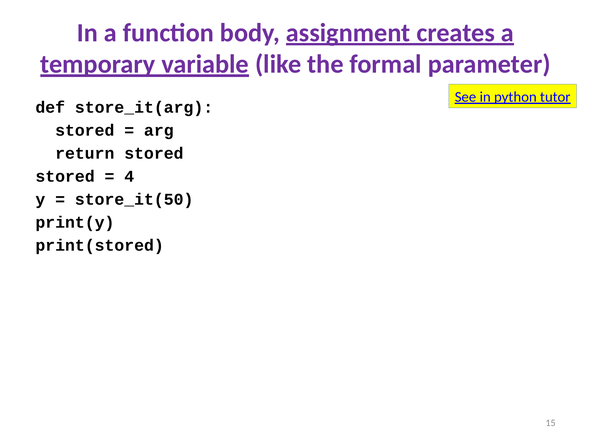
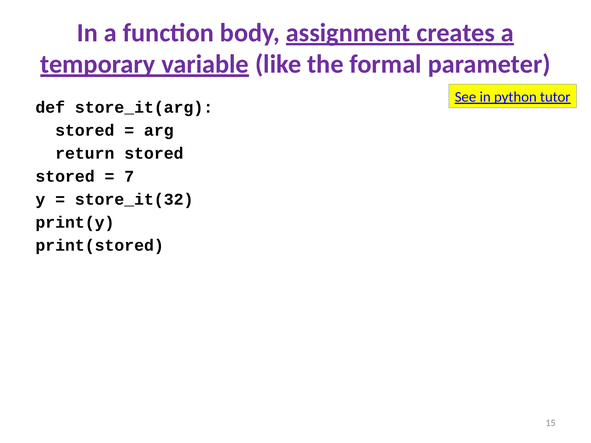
4: 4 -> 7
store_it(50: store_it(50 -> store_it(32
